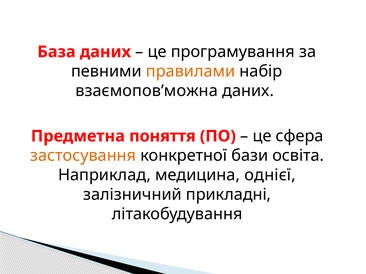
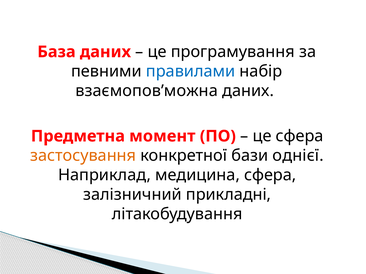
правилами colour: orange -> blue
поняття: поняття -> момент
освіта: освіта -> однієї
медицина однієї: однієї -> сфера
